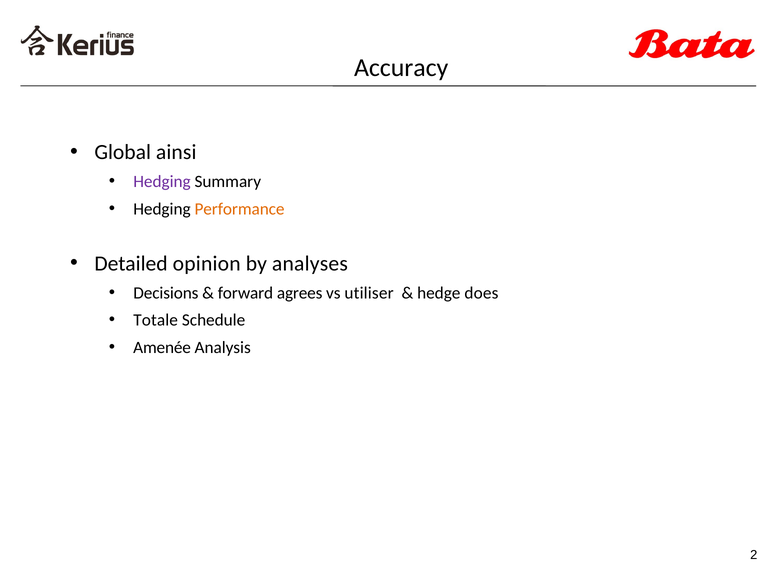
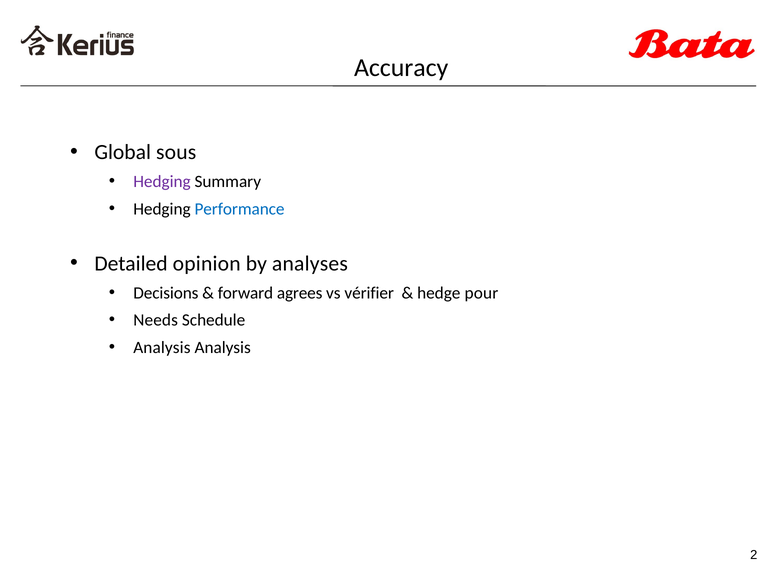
ainsi: ainsi -> sous
Performance colour: orange -> blue
utiliser: utiliser -> vérifier
does: does -> pour
Totale: Totale -> Needs
Amenée at (162, 348): Amenée -> Analysis
